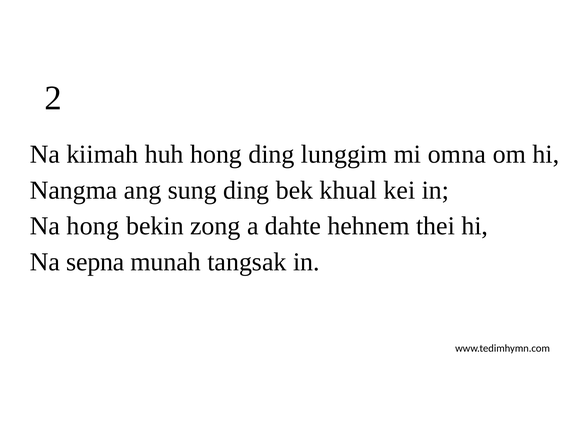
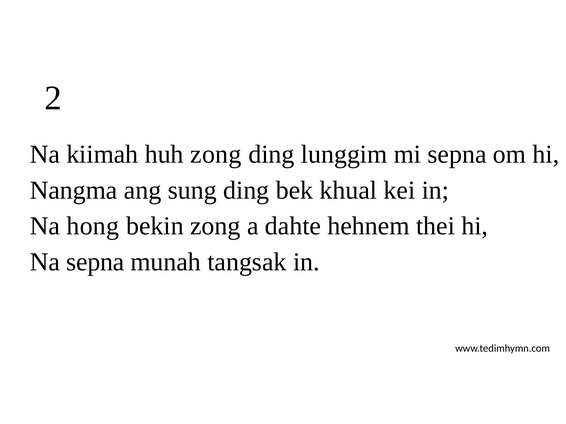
huh hong: hong -> zong
mi omna: omna -> sepna
